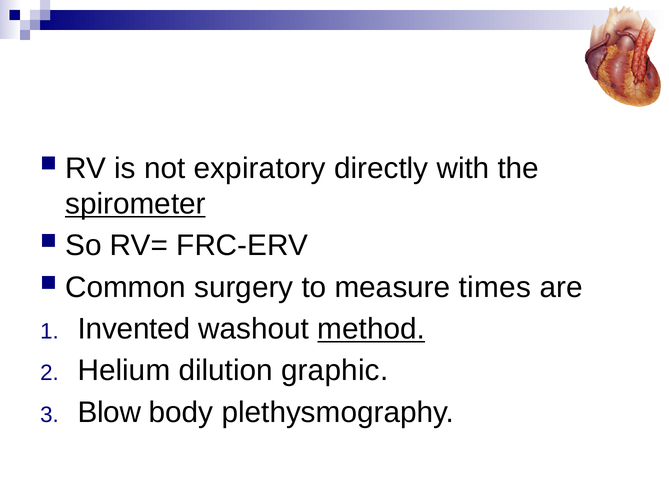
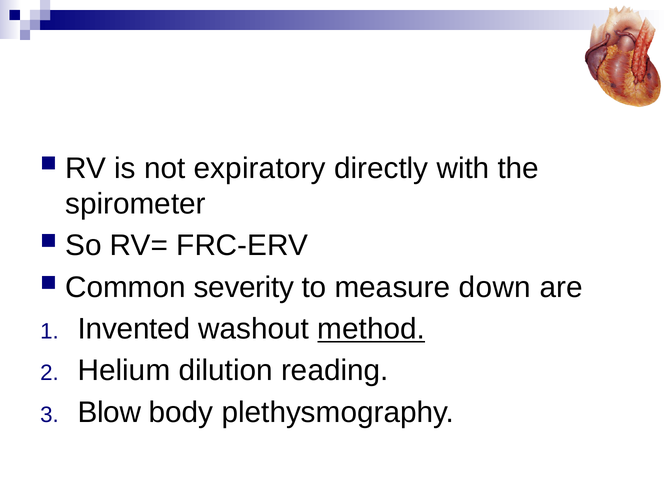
spirometer underline: present -> none
surgery: surgery -> severity
times: times -> down
graphic: graphic -> reading
